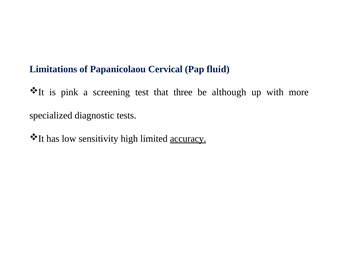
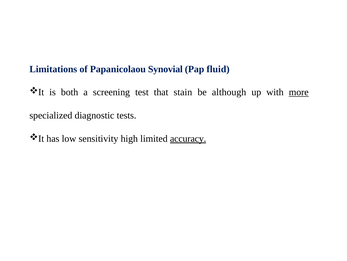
Cervical: Cervical -> Synovial
pink: pink -> both
three: three -> stain
more underline: none -> present
